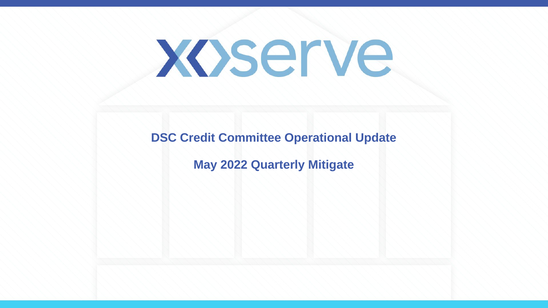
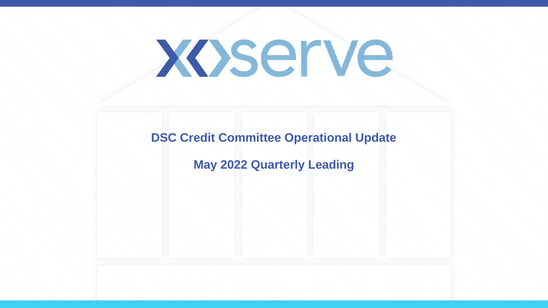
Mitigate: Mitigate -> Leading
